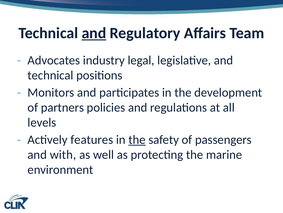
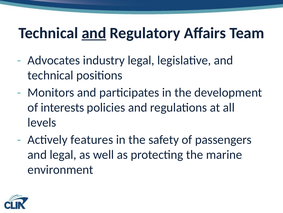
partners: partners -> interests
the at (137, 139) underline: present -> none
and with: with -> legal
